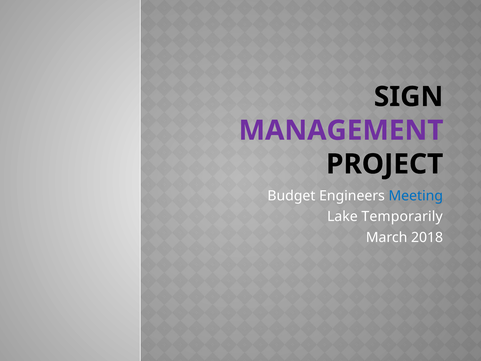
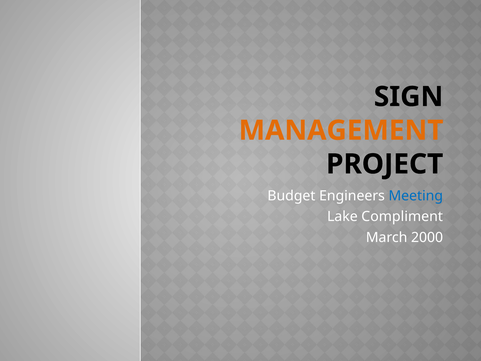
MANAGEMENT colour: purple -> orange
Temporarily: Temporarily -> Compliment
2018: 2018 -> 2000
